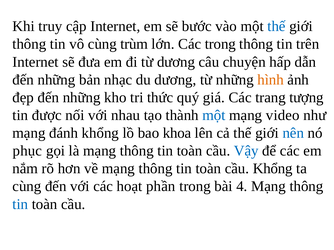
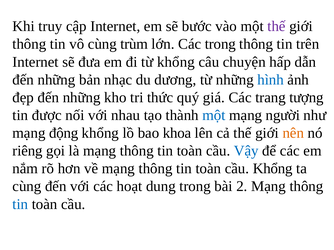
thế at (276, 26) colour: blue -> purple
từ dương: dương -> khổng
hình colour: orange -> blue
video: video -> người
đánh: đánh -> động
nên colour: blue -> orange
phục: phục -> riêng
phần: phần -> dung
4: 4 -> 2
